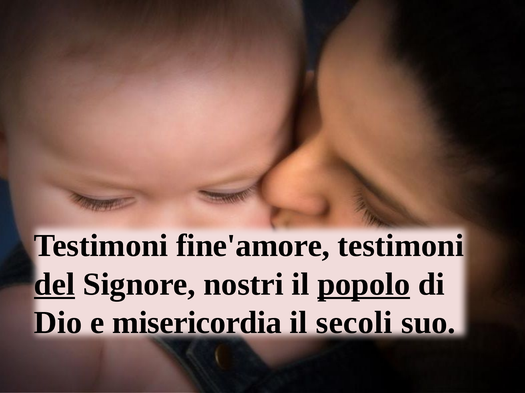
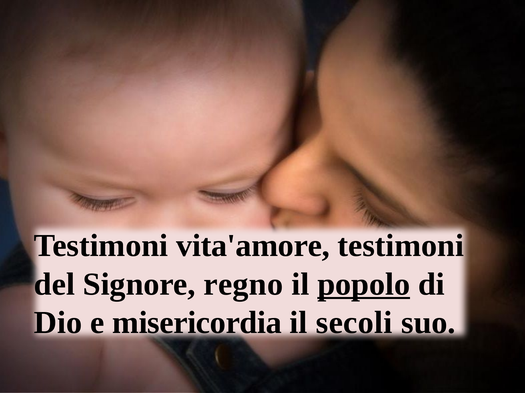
fine'amore: fine'amore -> vita'amore
del underline: present -> none
nostri: nostri -> regno
